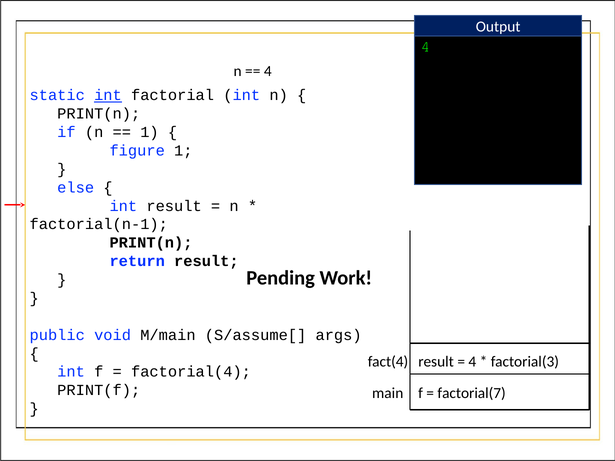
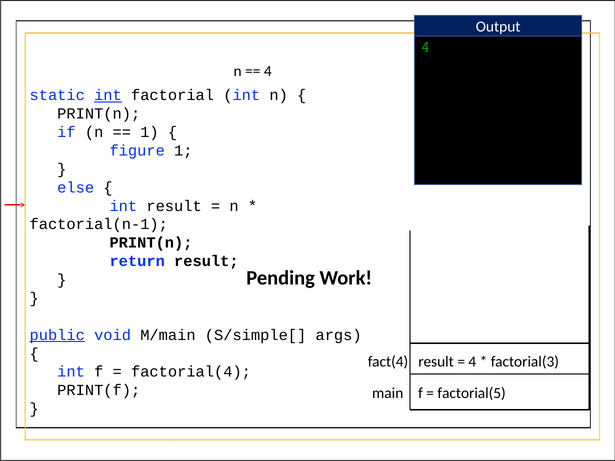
public underline: none -> present
S/assume[: S/assume[ -> S/simple[
factorial(7: factorial(7 -> factorial(5
